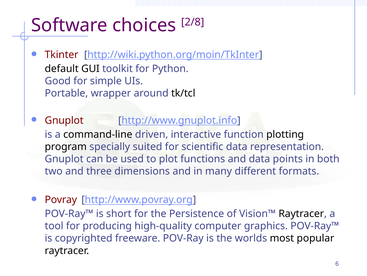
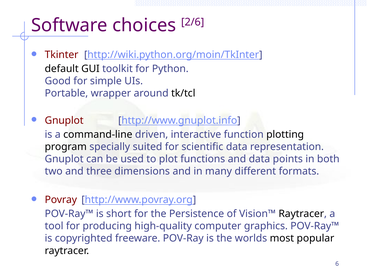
2/8: 2/8 -> 2/6
